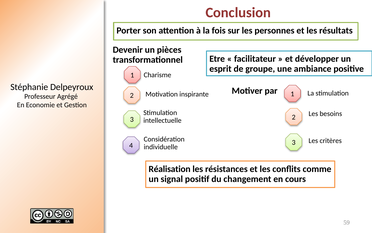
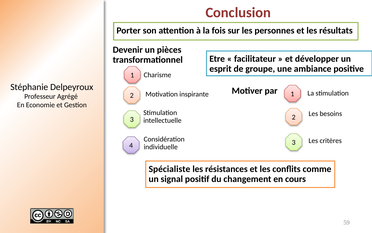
Réalisation: Réalisation -> Spécialiste
